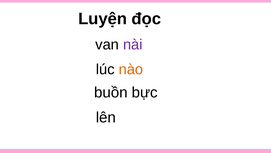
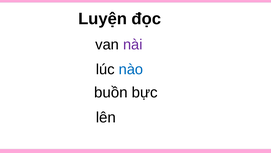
nào colour: orange -> blue
